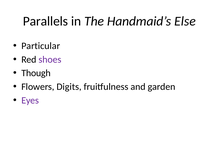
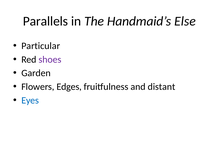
Though: Though -> Garden
Digits: Digits -> Edges
garden: garden -> distant
Eyes colour: purple -> blue
